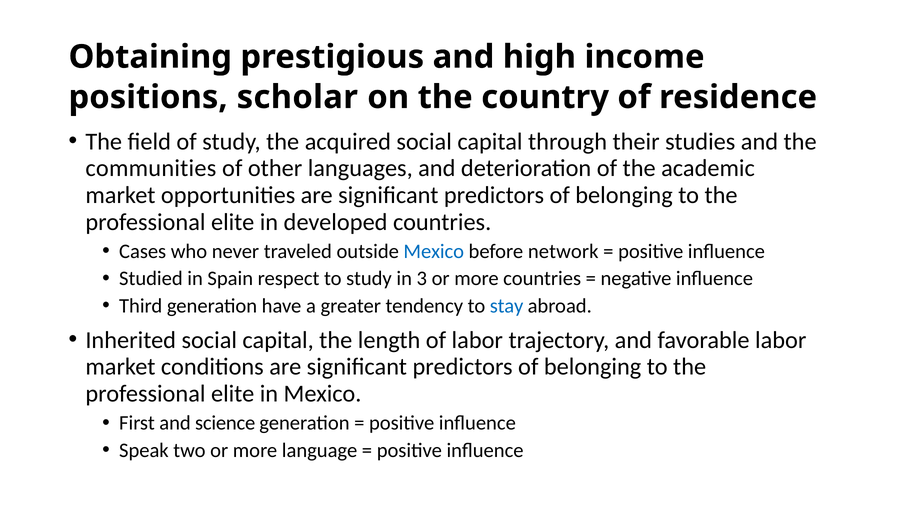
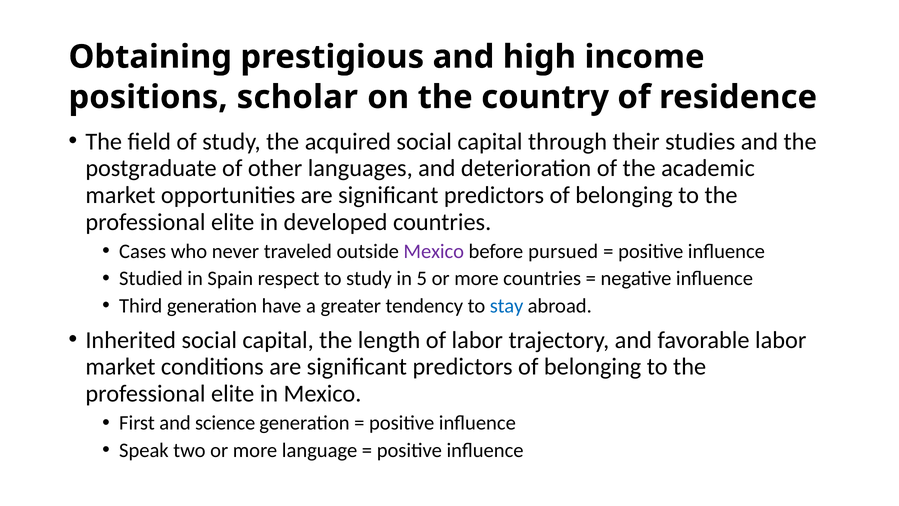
communities: communities -> postgraduate
Mexico at (434, 251) colour: blue -> purple
network: network -> pursued
3: 3 -> 5
